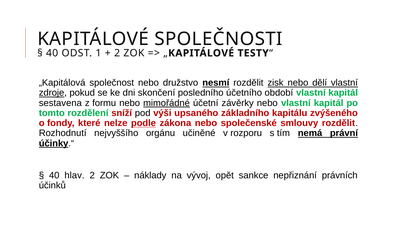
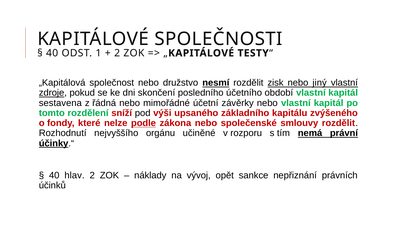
dělí: dělí -> jiný
formu: formu -> řádná
mimořádné underline: present -> none
